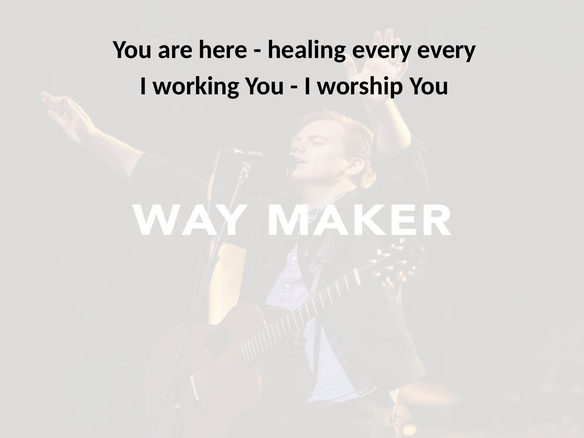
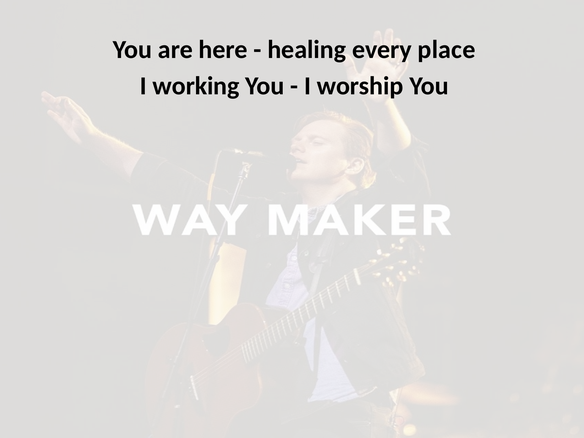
every every: every -> place
